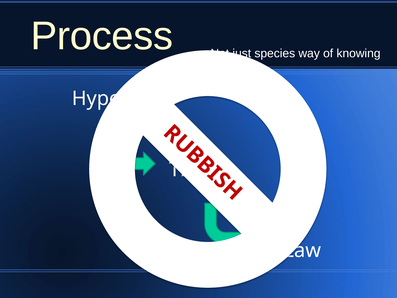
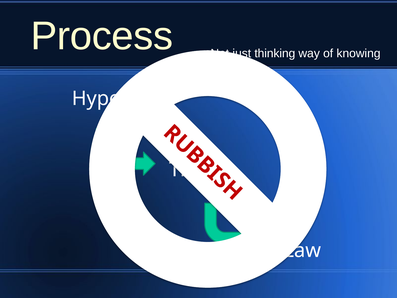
species: species -> thinking
